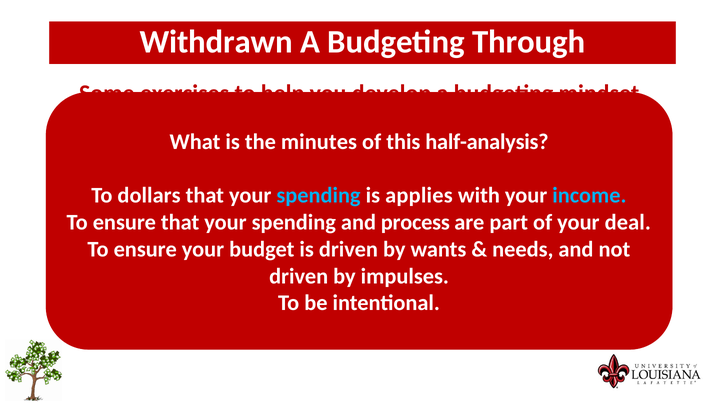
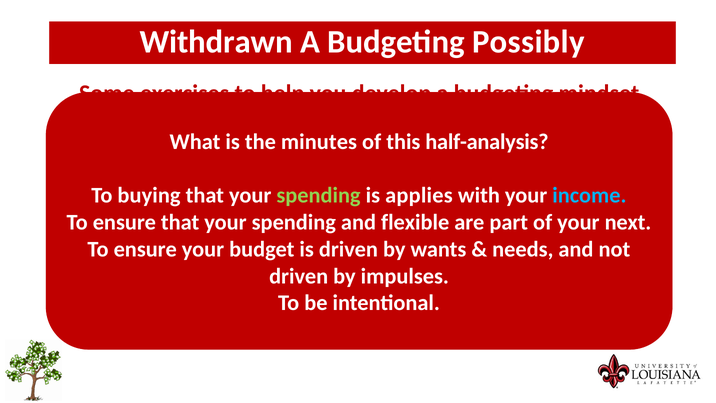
Through: Through -> Possibly
dollars: dollars -> buying
spending at (319, 195) colour: light blue -> light green
process: process -> flexible
your deal: deal -> next
